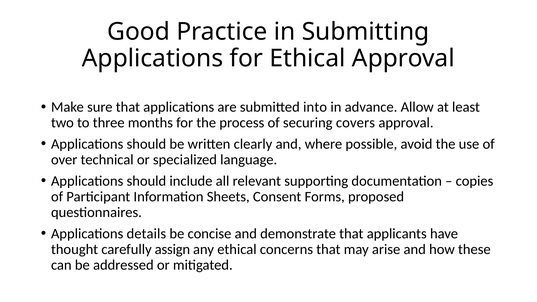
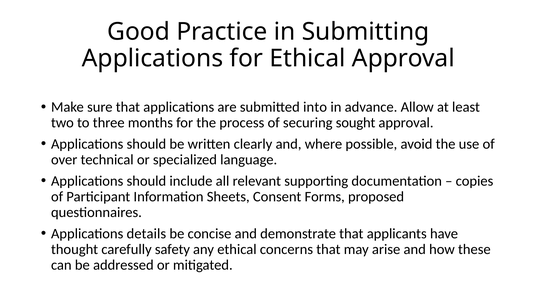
covers: covers -> sought
assign: assign -> safety
